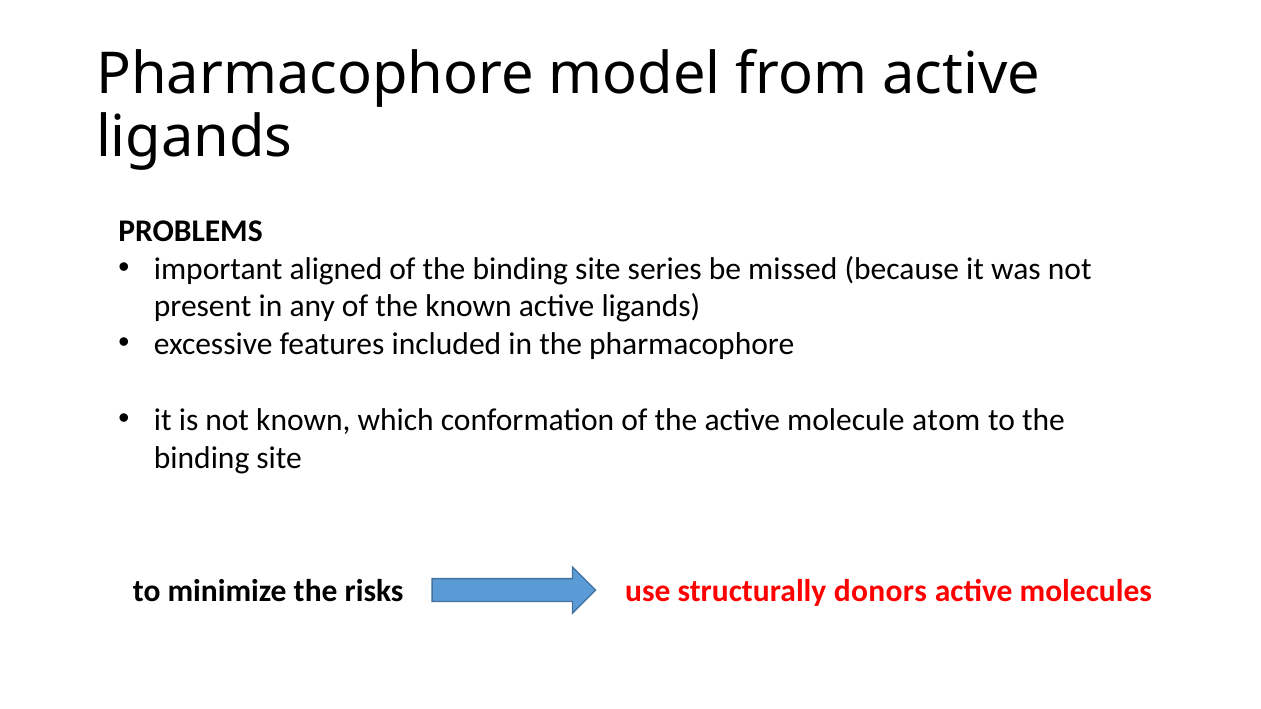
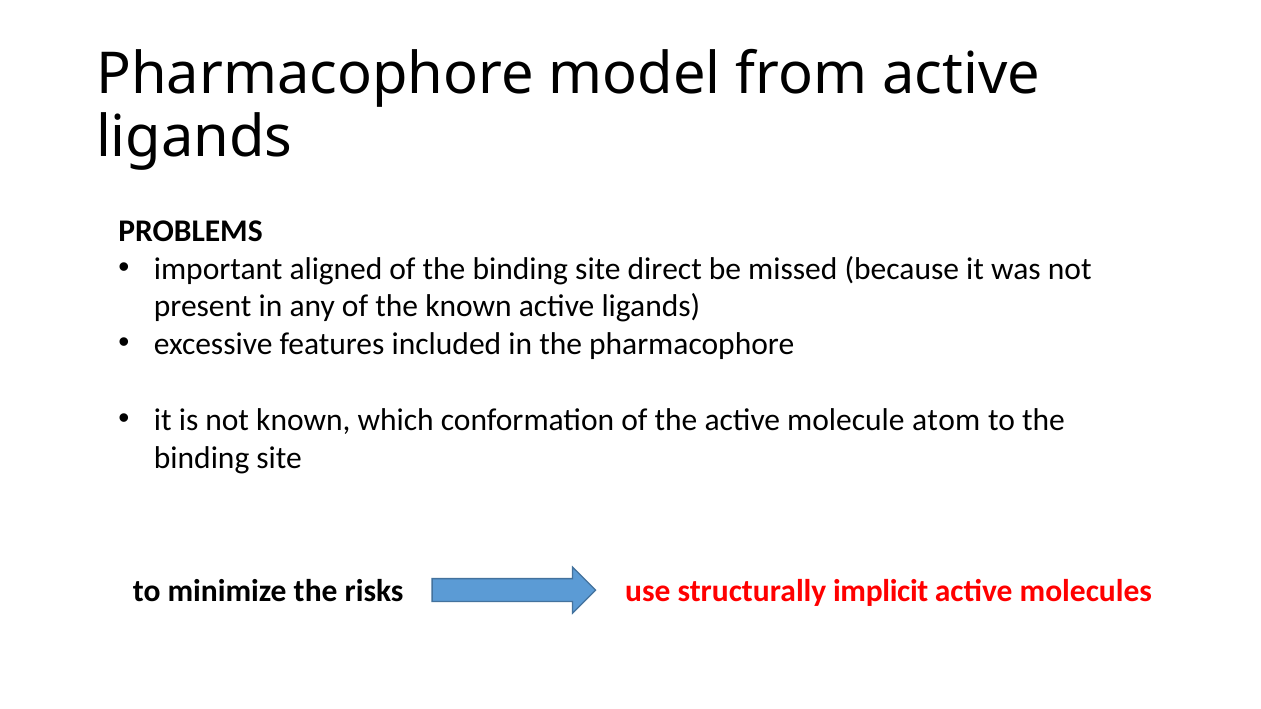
series: series -> direct
donors: donors -> implicit
